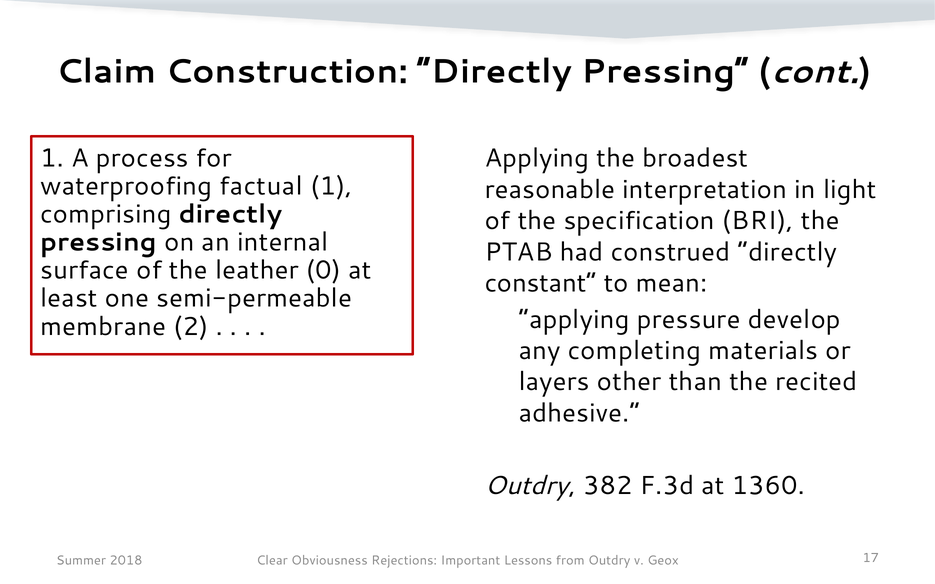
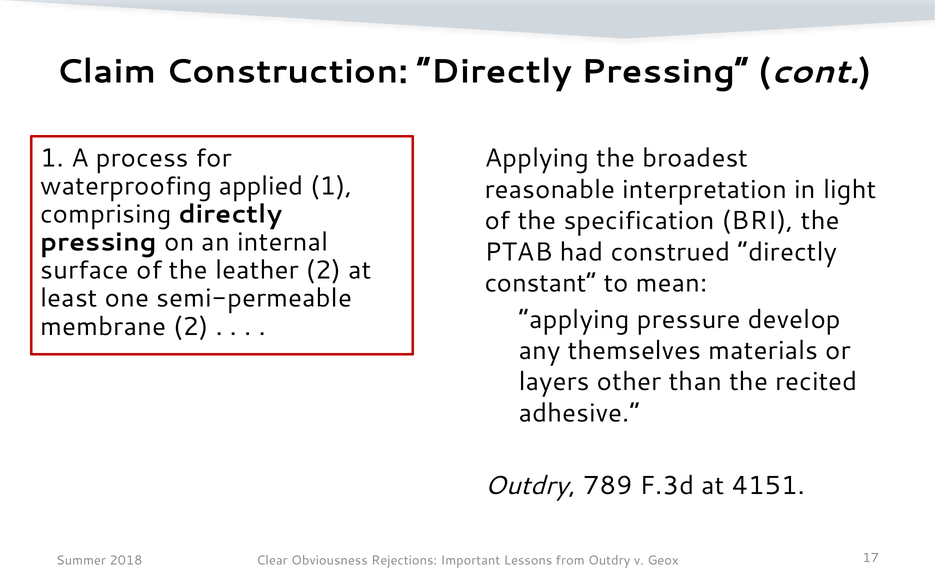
factual: factual -> applied
leather 0: 0 -> 2
completing: completing -> themselves
382: 382 -> 789
1360: 1360 -> 4151
